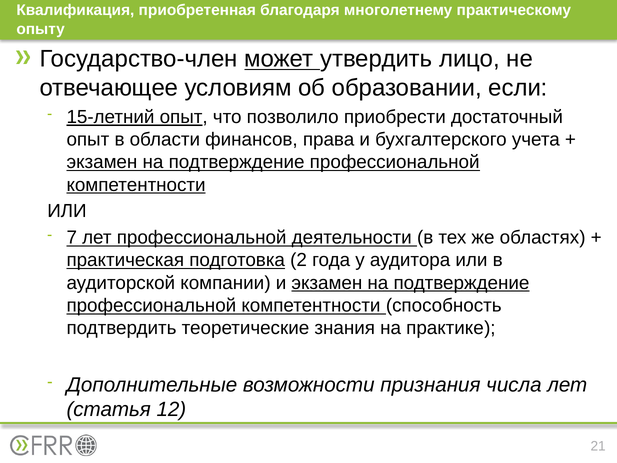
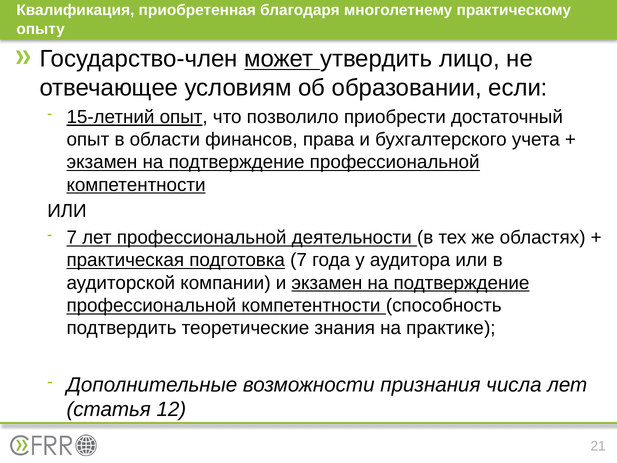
подготовка 2: 2 -> 7
